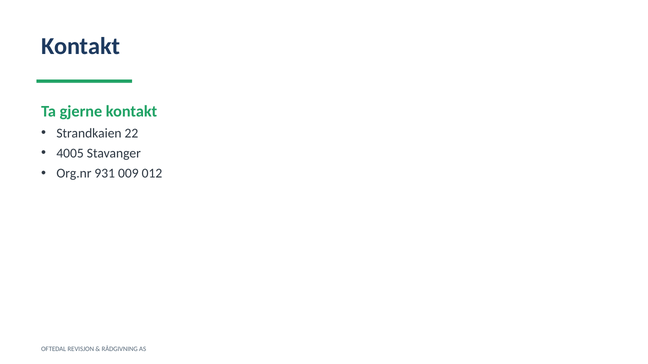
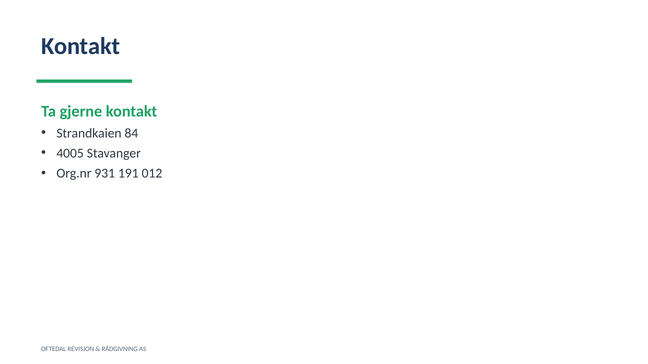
22: 22 -> 84
009: 009 -> 191
